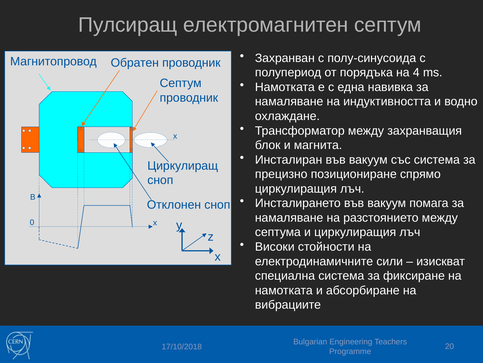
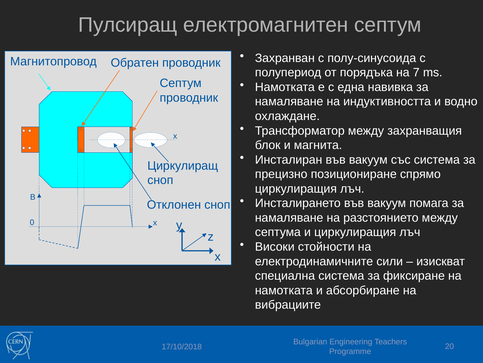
4: 4 -> 7
